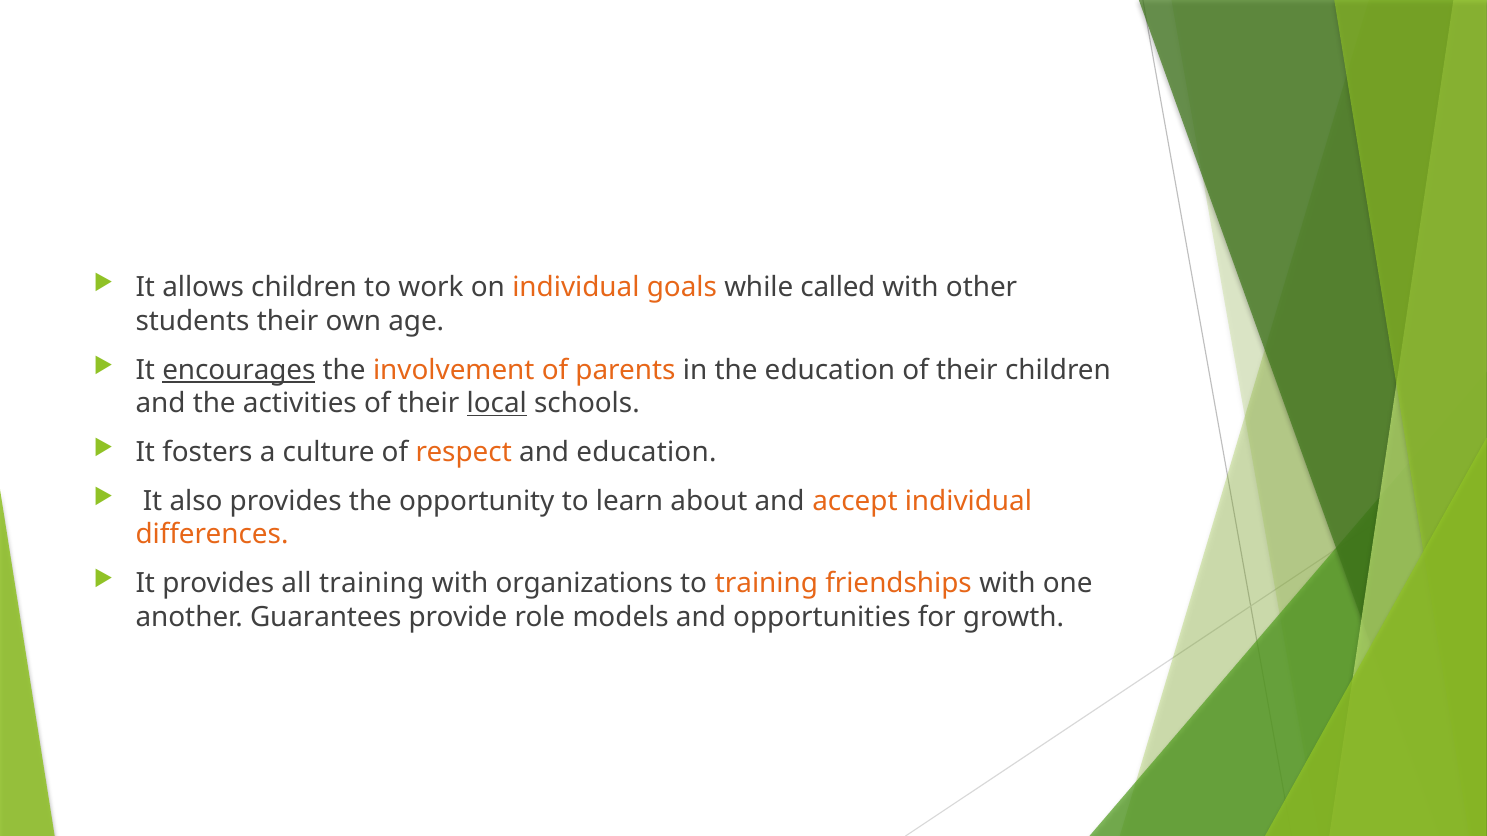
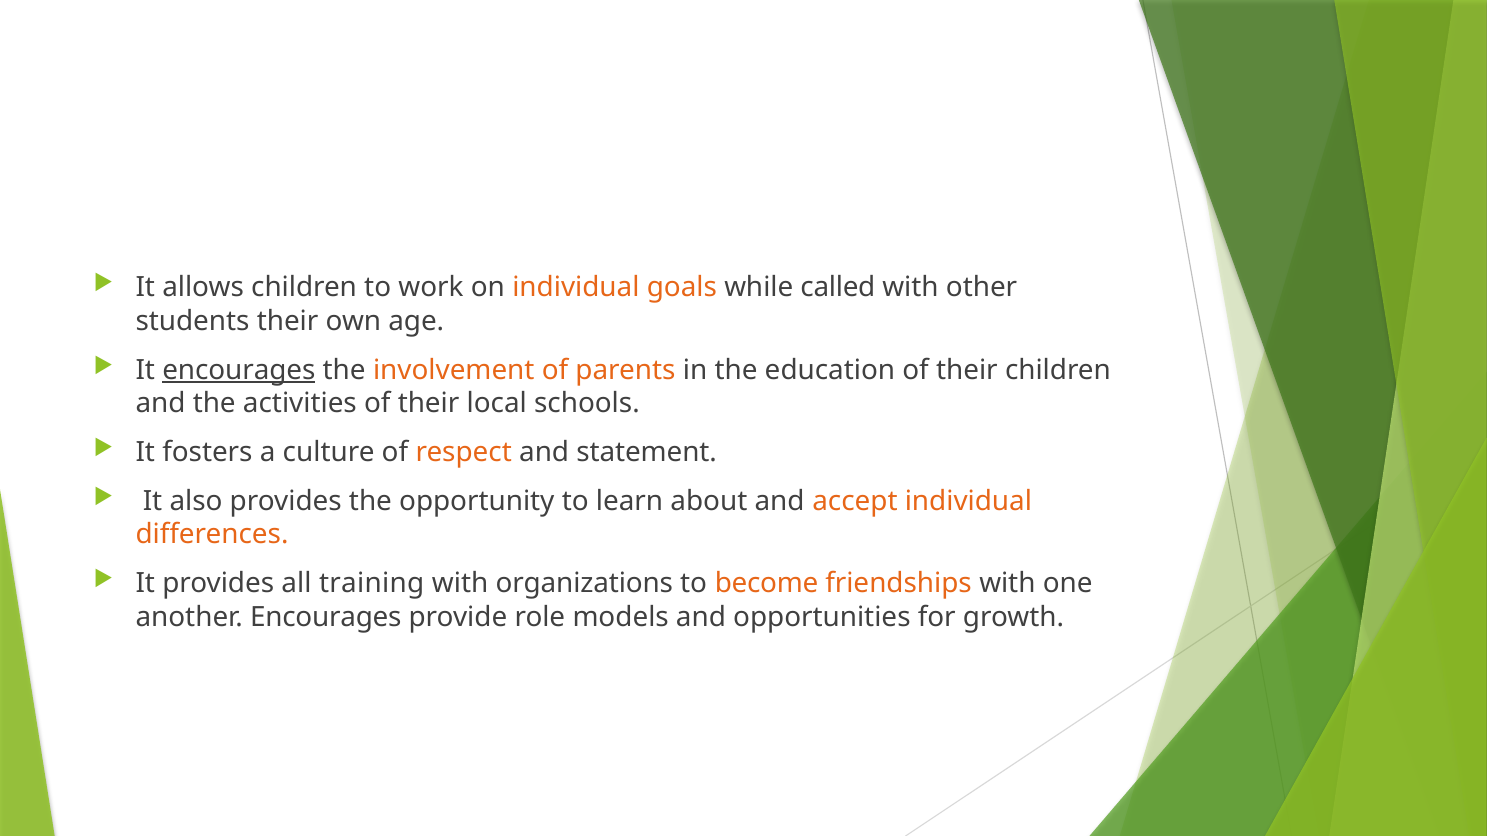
local underline: present -> none
and education: education -> statement
to training: training -> become
another Guarantees: Guarantees -> Encourages
